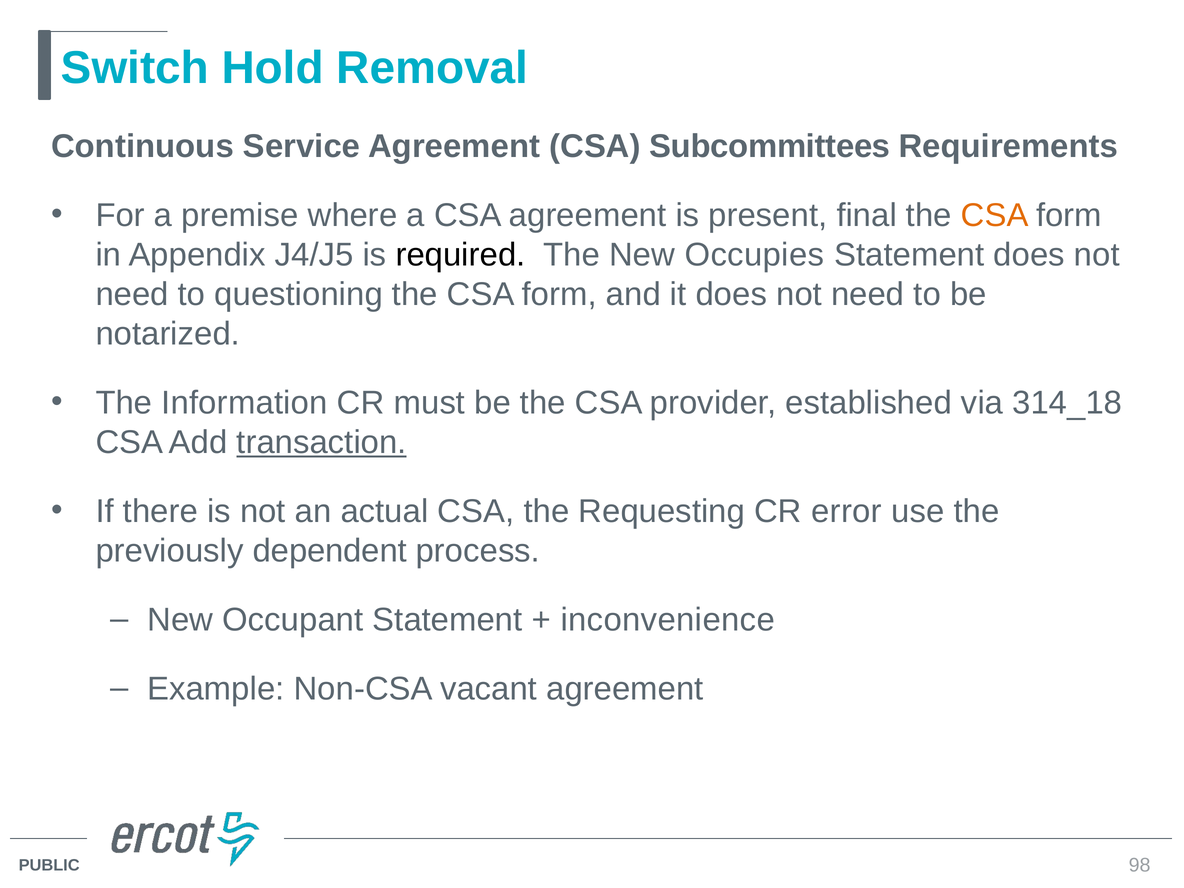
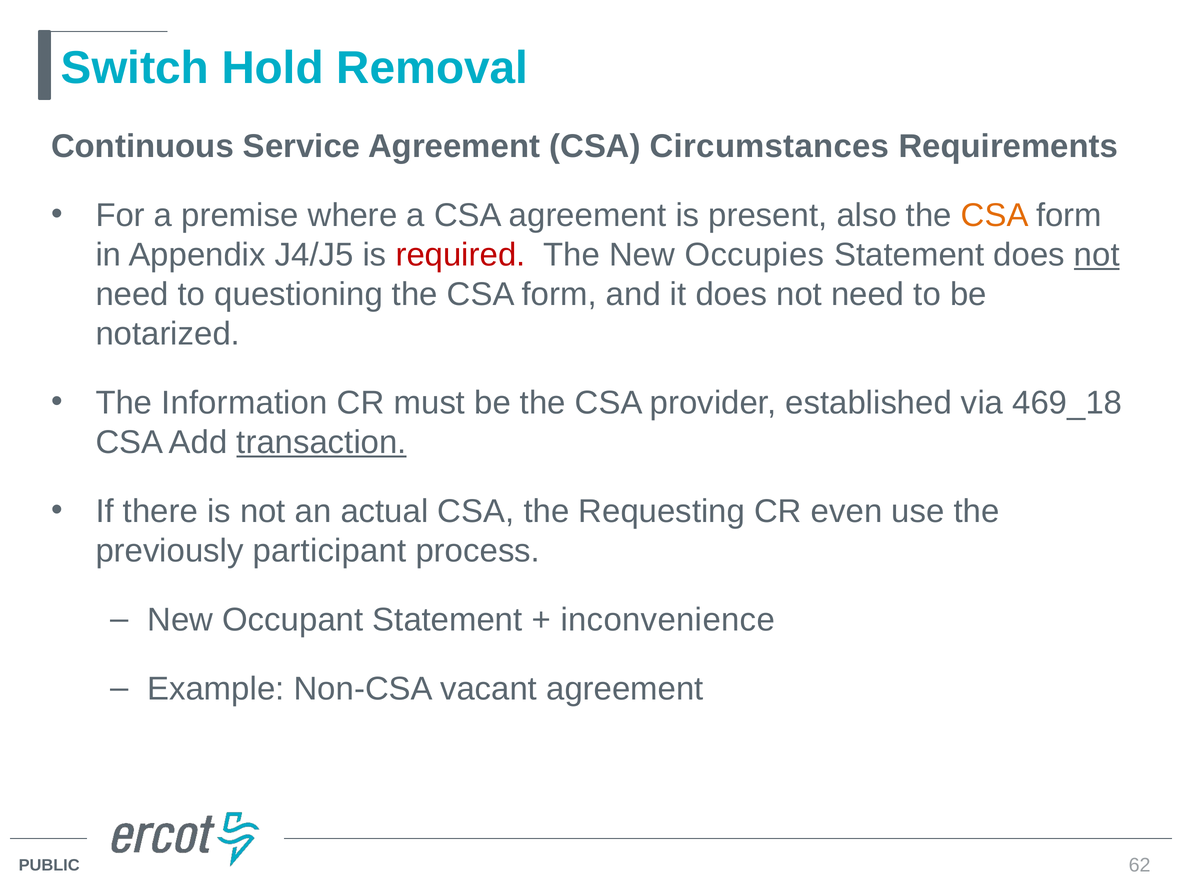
Subcommittees: Subcommittees -> Circumstances
final: final -> also
required colour: black -> red
not at (1097, 255) underline: none -> present
314_18: 314_18 -> 469_18
error: error -> even
dependent: dependent -> participant
98: 98 -> 62
